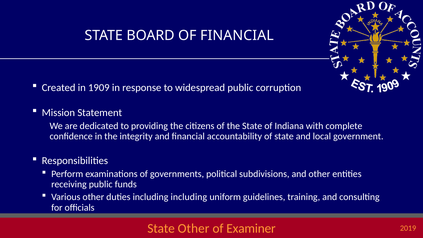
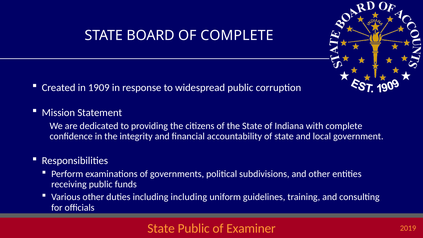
OF FINANCIAL: FINANCIAL -> COMPLETE
State Other: Other -> Public
